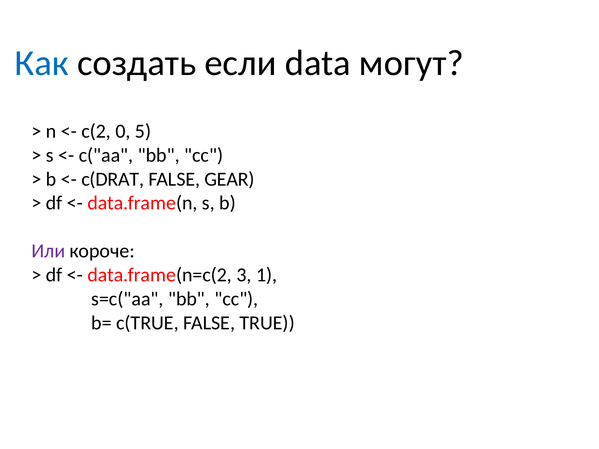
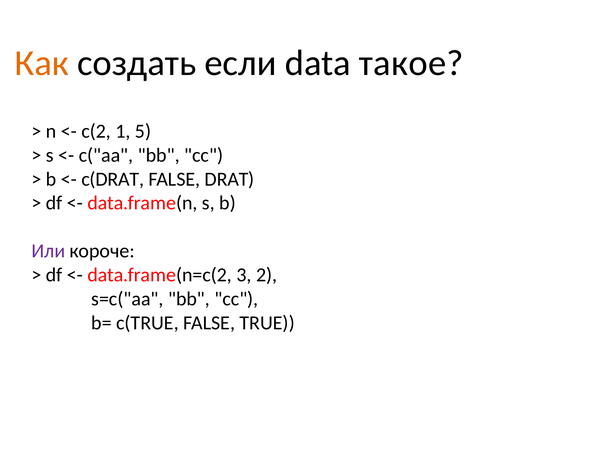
Как colour: blue -> orange
могут: могут -> такое
c(2 0: 0 -> 1
GEAR: GEAR -> DRAT
3 1: 1 -> 2
